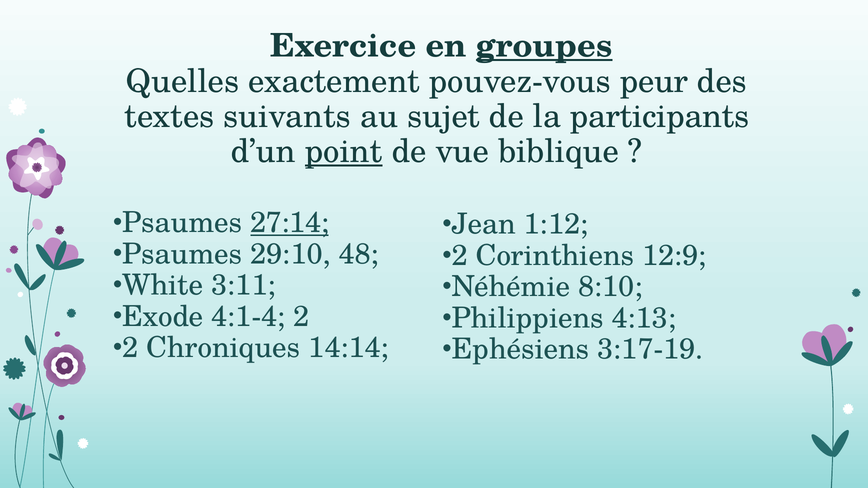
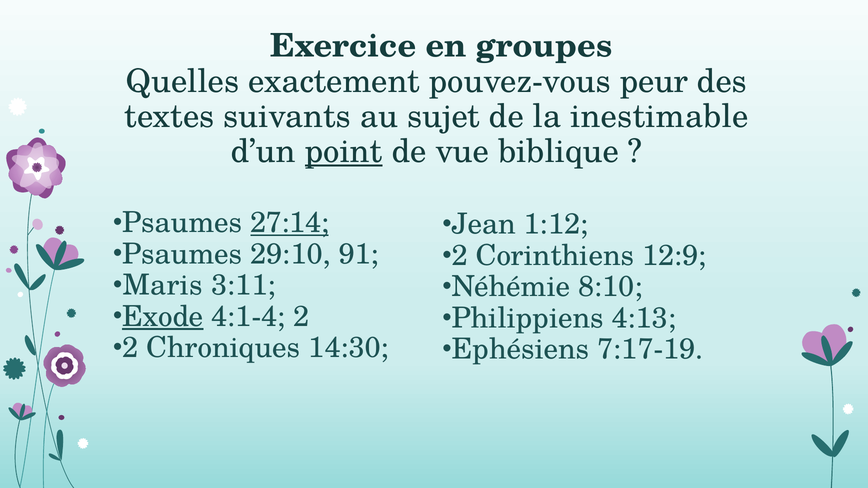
groupes underline: present -> none
participants: participants -> inestimable
48: 48 -> 91
White: White -> Maris
Exode underline: none -> present
14:14: 14:14 -> 14:30
3:17-19: 3:17-19 -> 7:17-19
